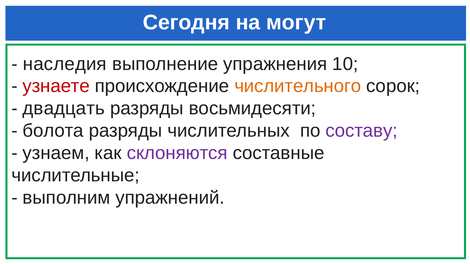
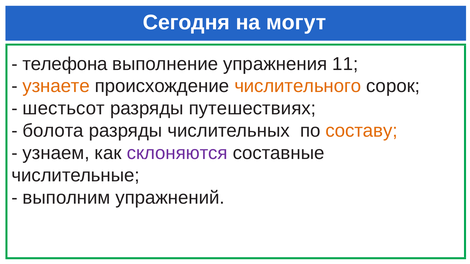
наследия: наследия -> телефона
10: 10 -> 11
узнаете colour: red -> orange
двадцать: двадцать -> шестьсот
восьмидесяти: восьмидесяти -> путешествиях
составу colour: purple -> orange
